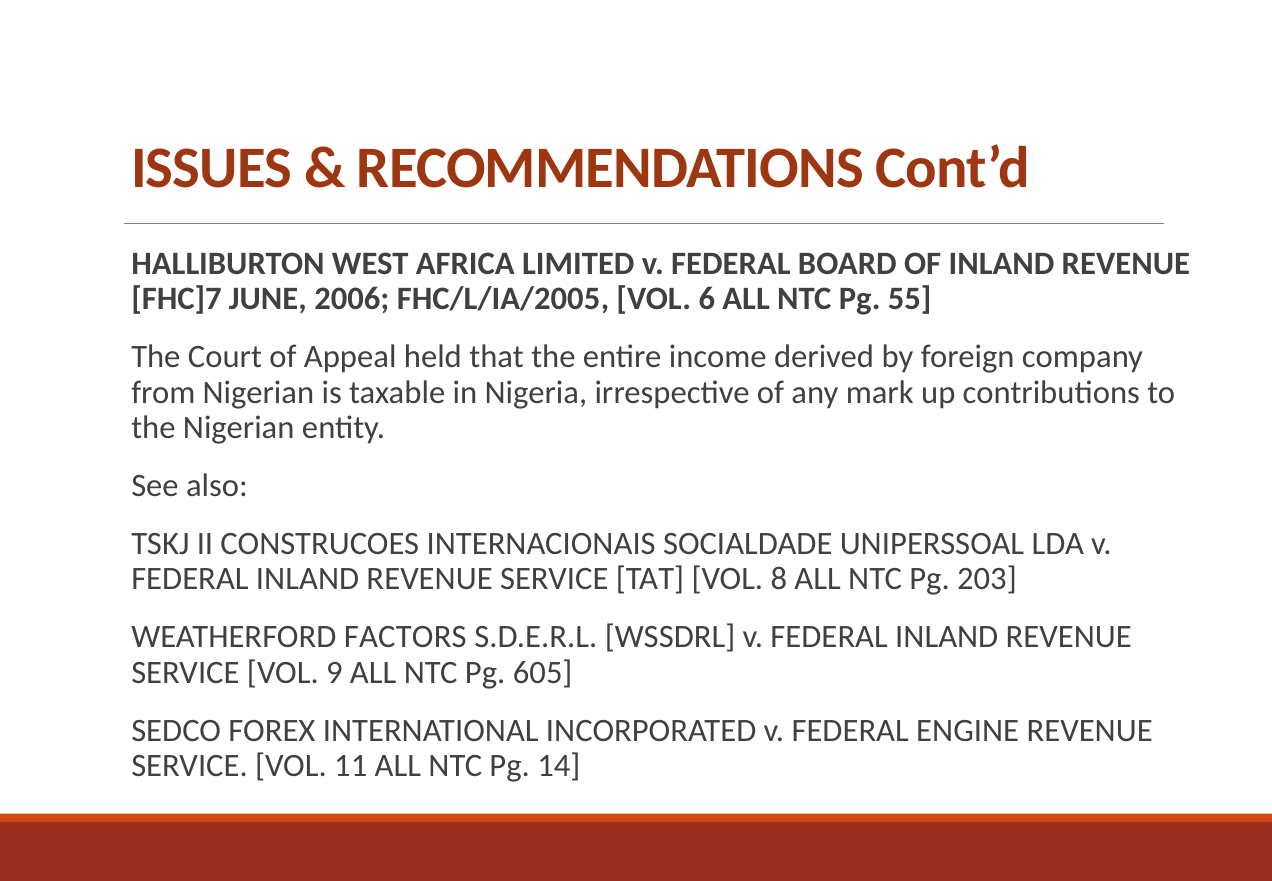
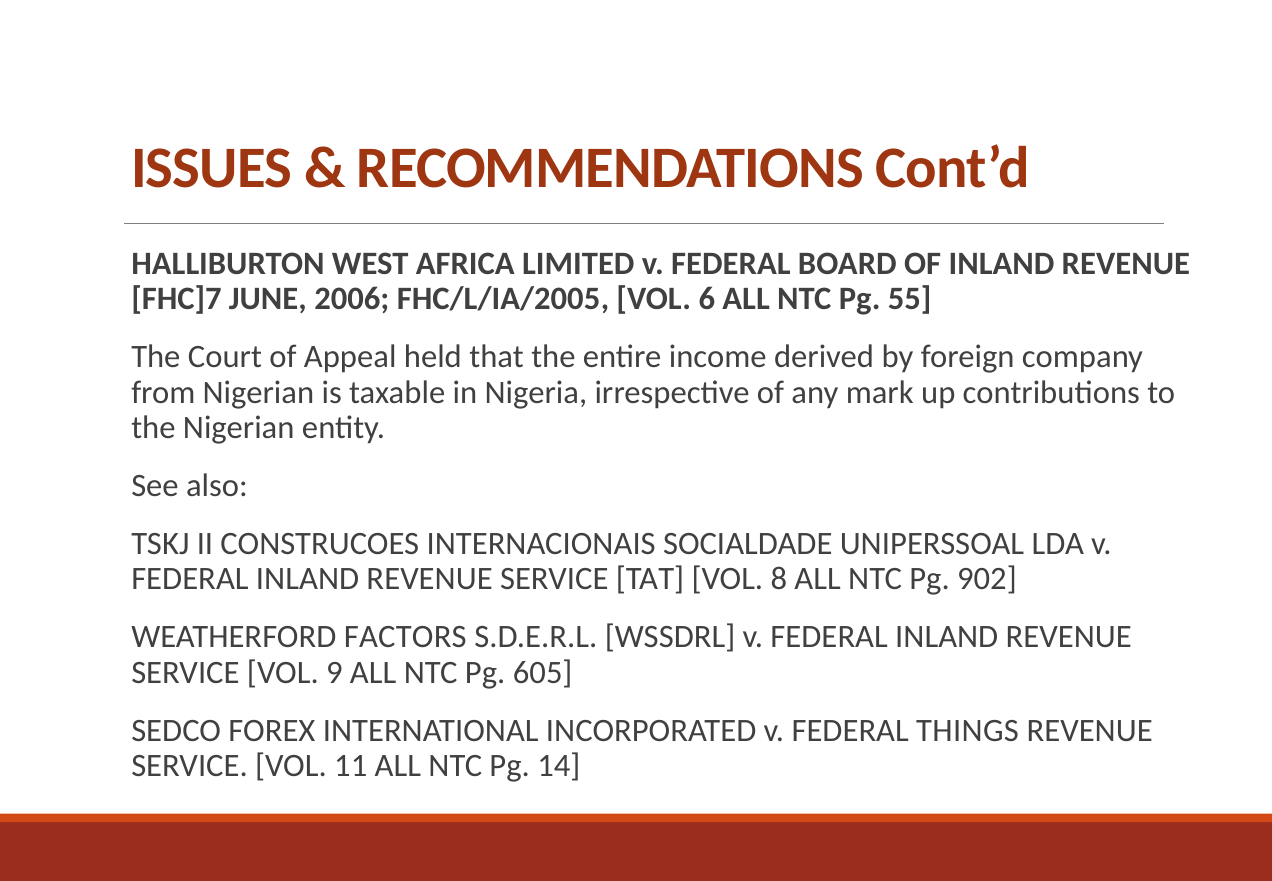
203: 203 -> 902
ENGINE: ENGINE -> THINGS
